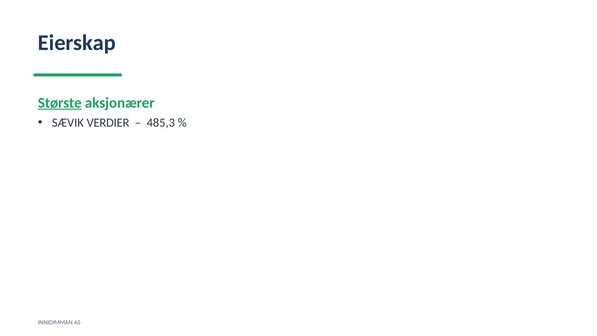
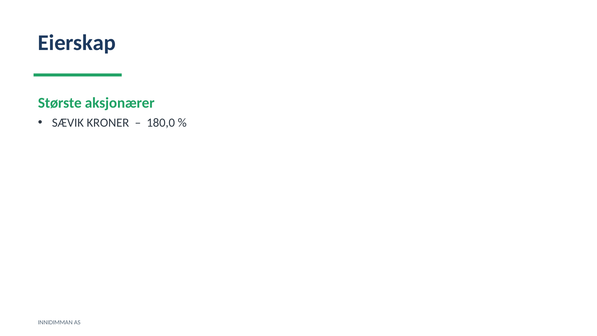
Største underline: present -> none
VERDIER: VERDIER -> KRONER
485,3: 485,3 -> 180,0
